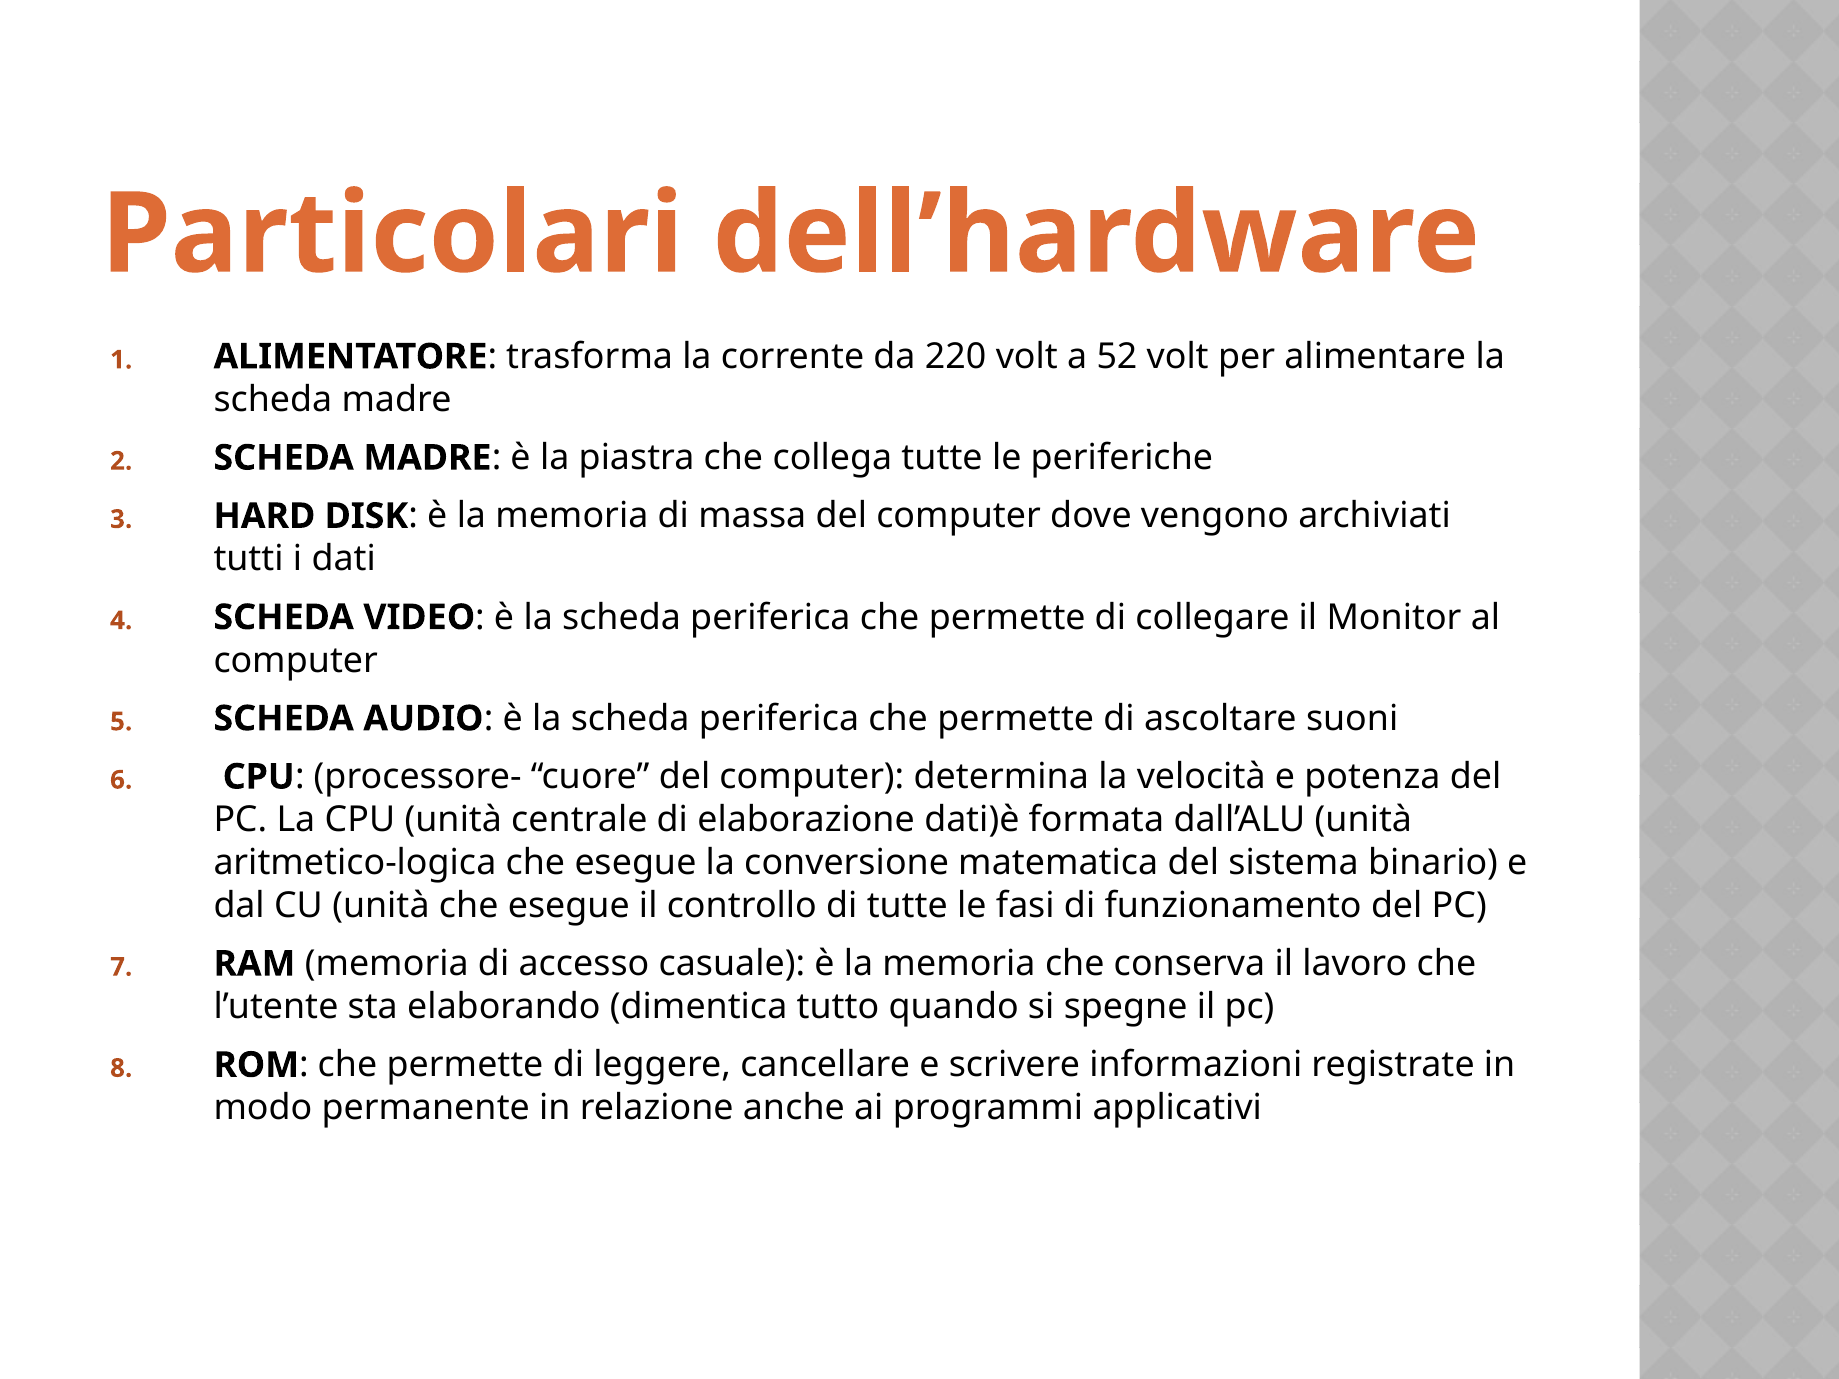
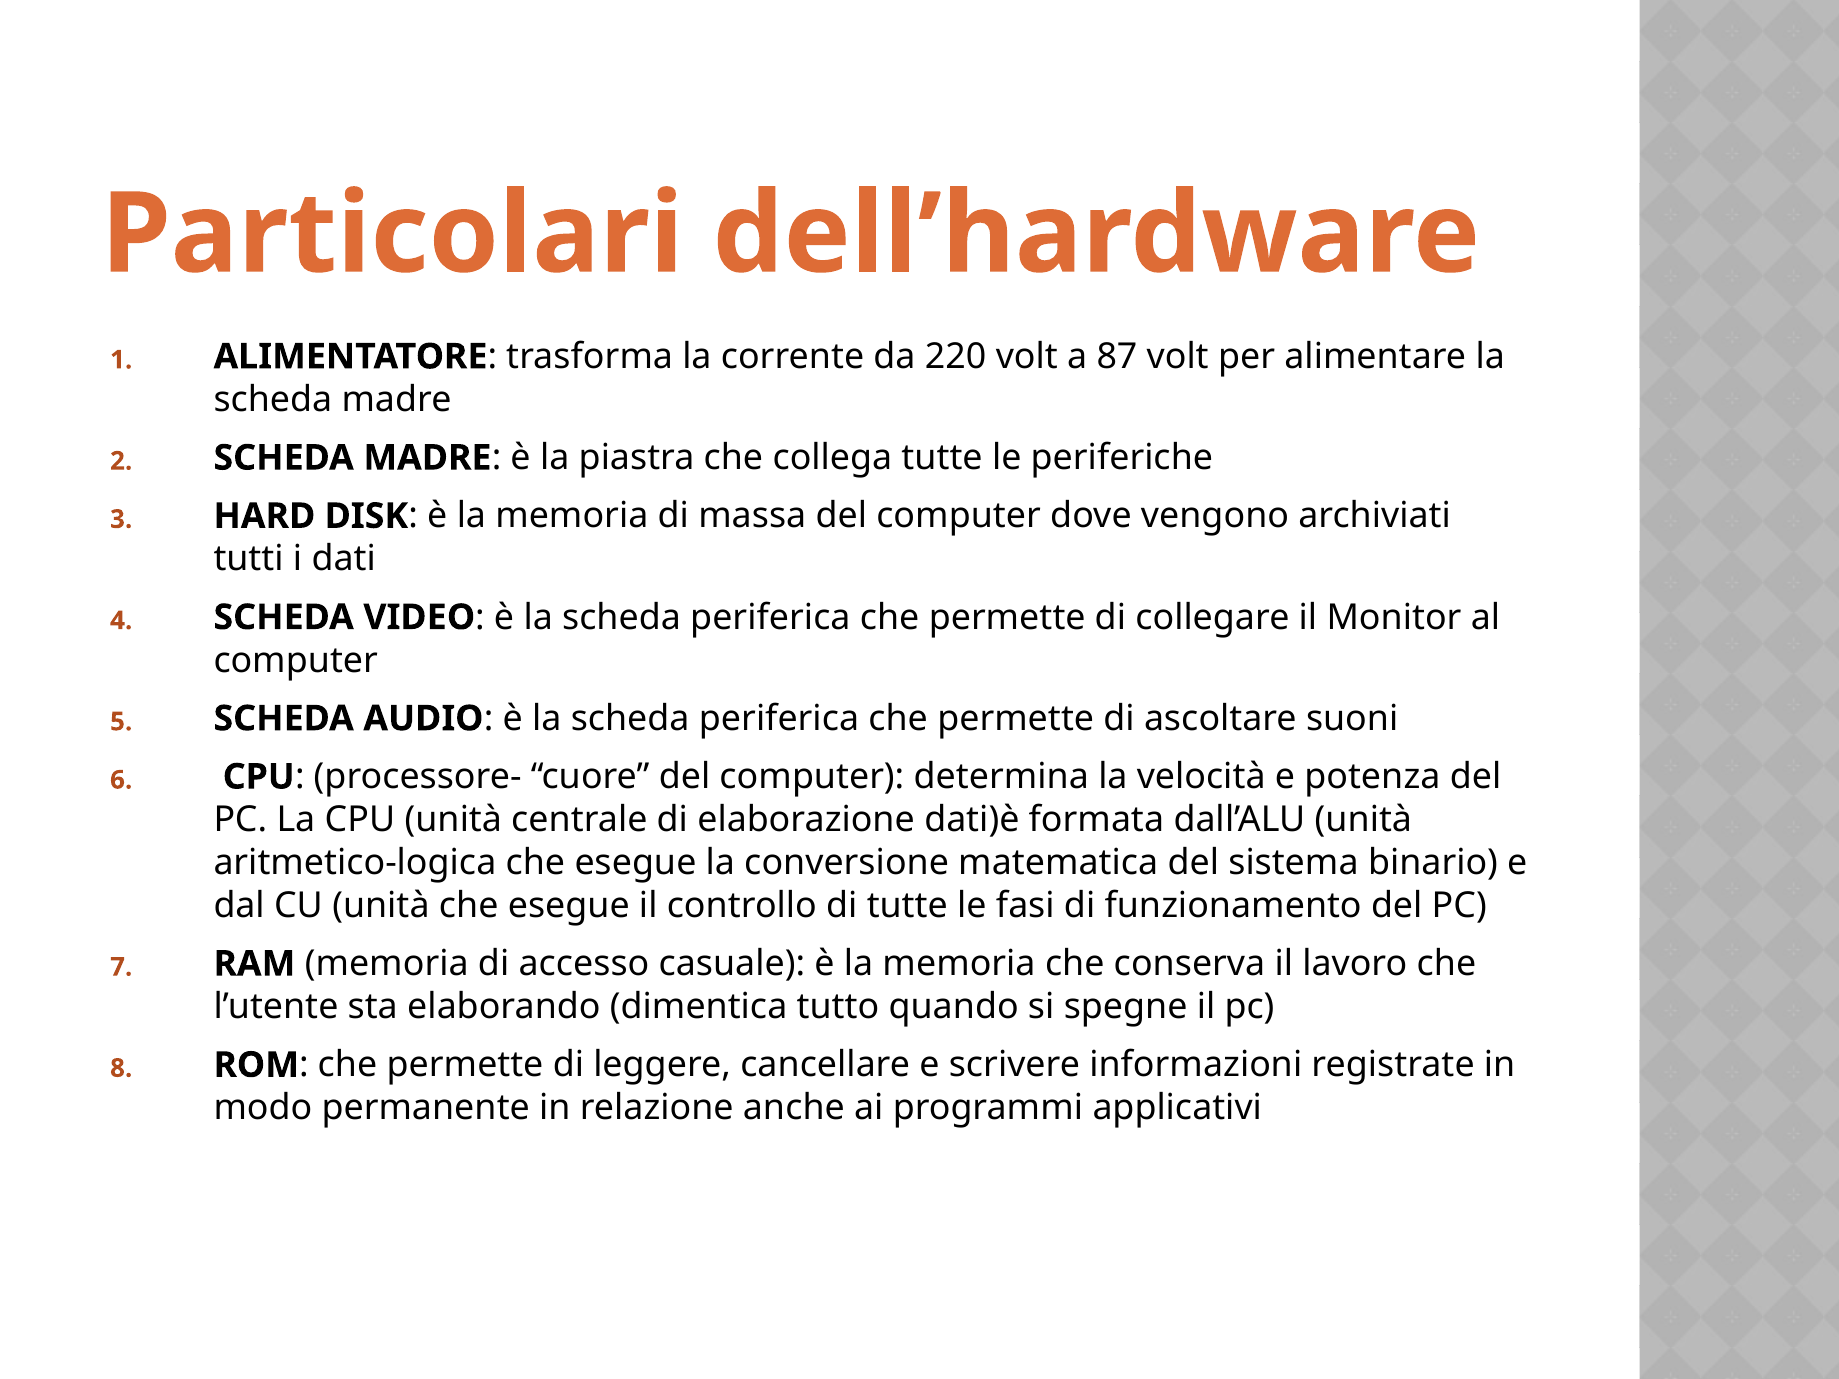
52: 52 -> 87
